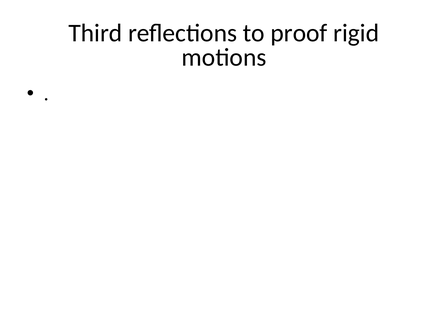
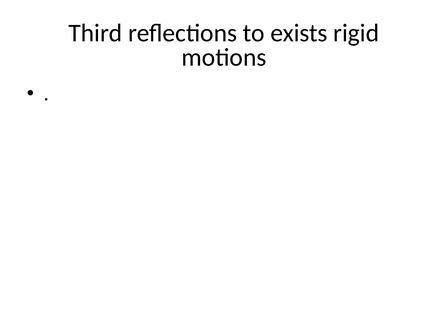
proof: proof -> exists
